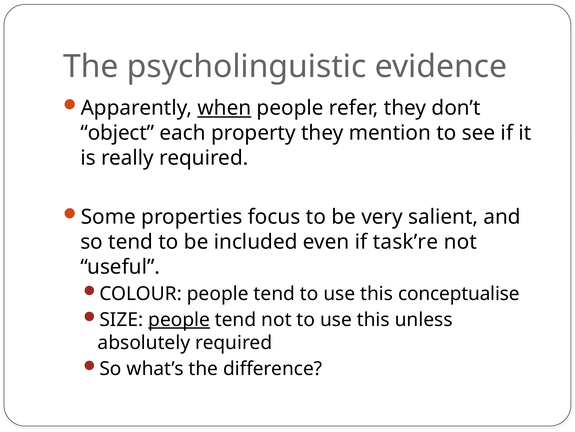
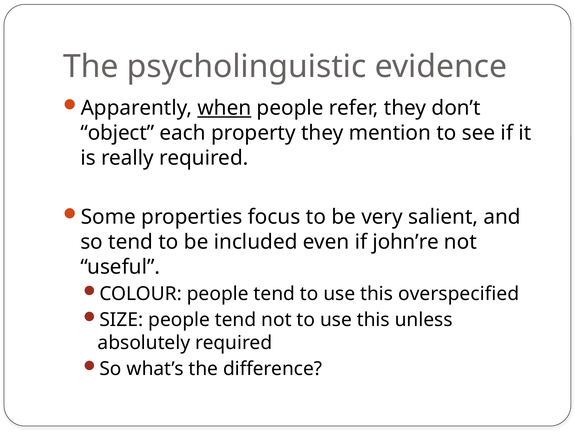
task’re: task’re -> john’re
conceptualise: conceptualise -> overspecified
people at (179, 319) underline: present -> none
